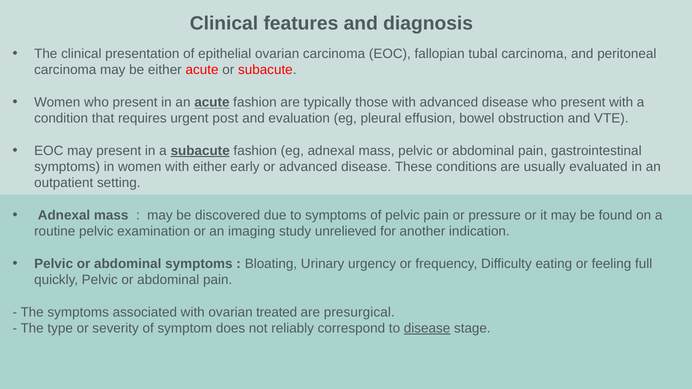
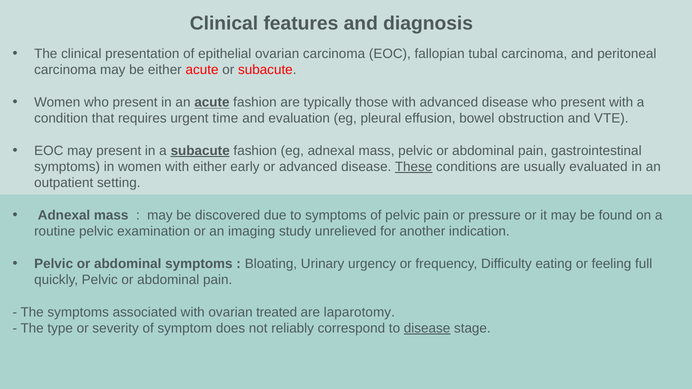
post: post -> time
These underline: none -> present
presurgical: presurgical -> laparotomy
